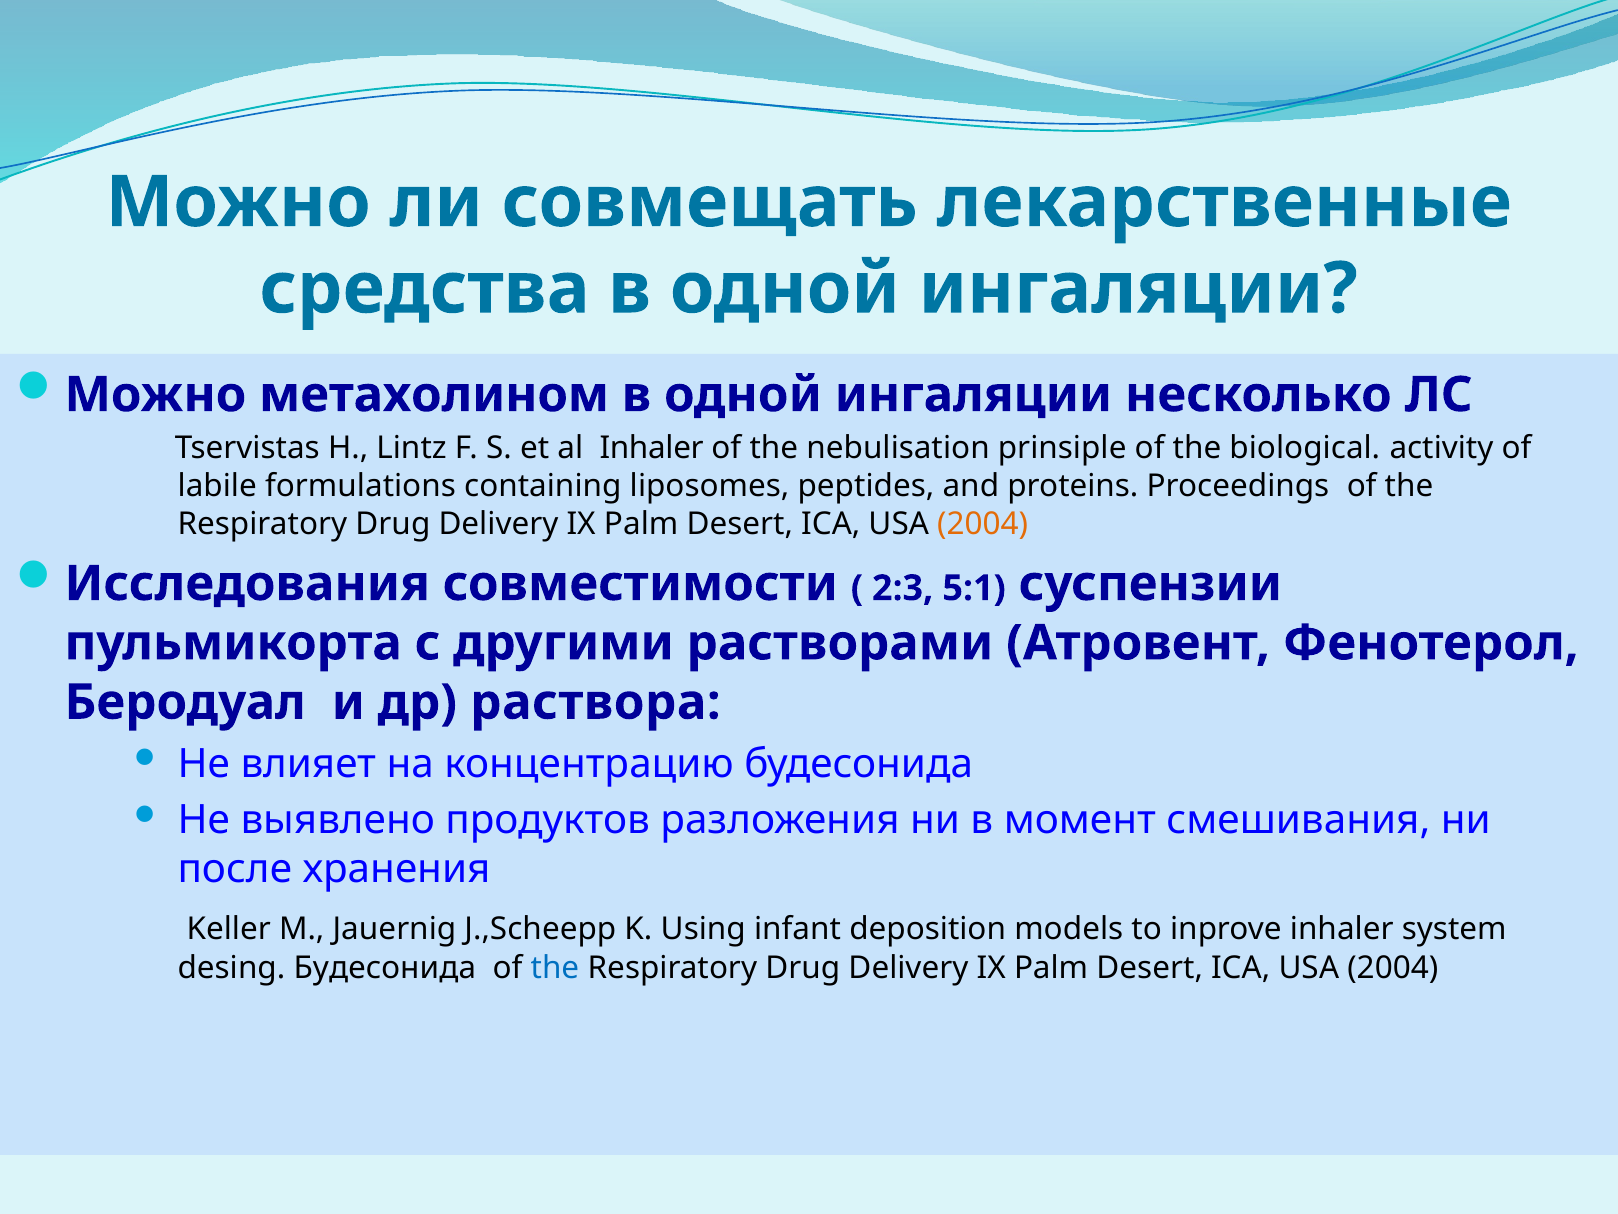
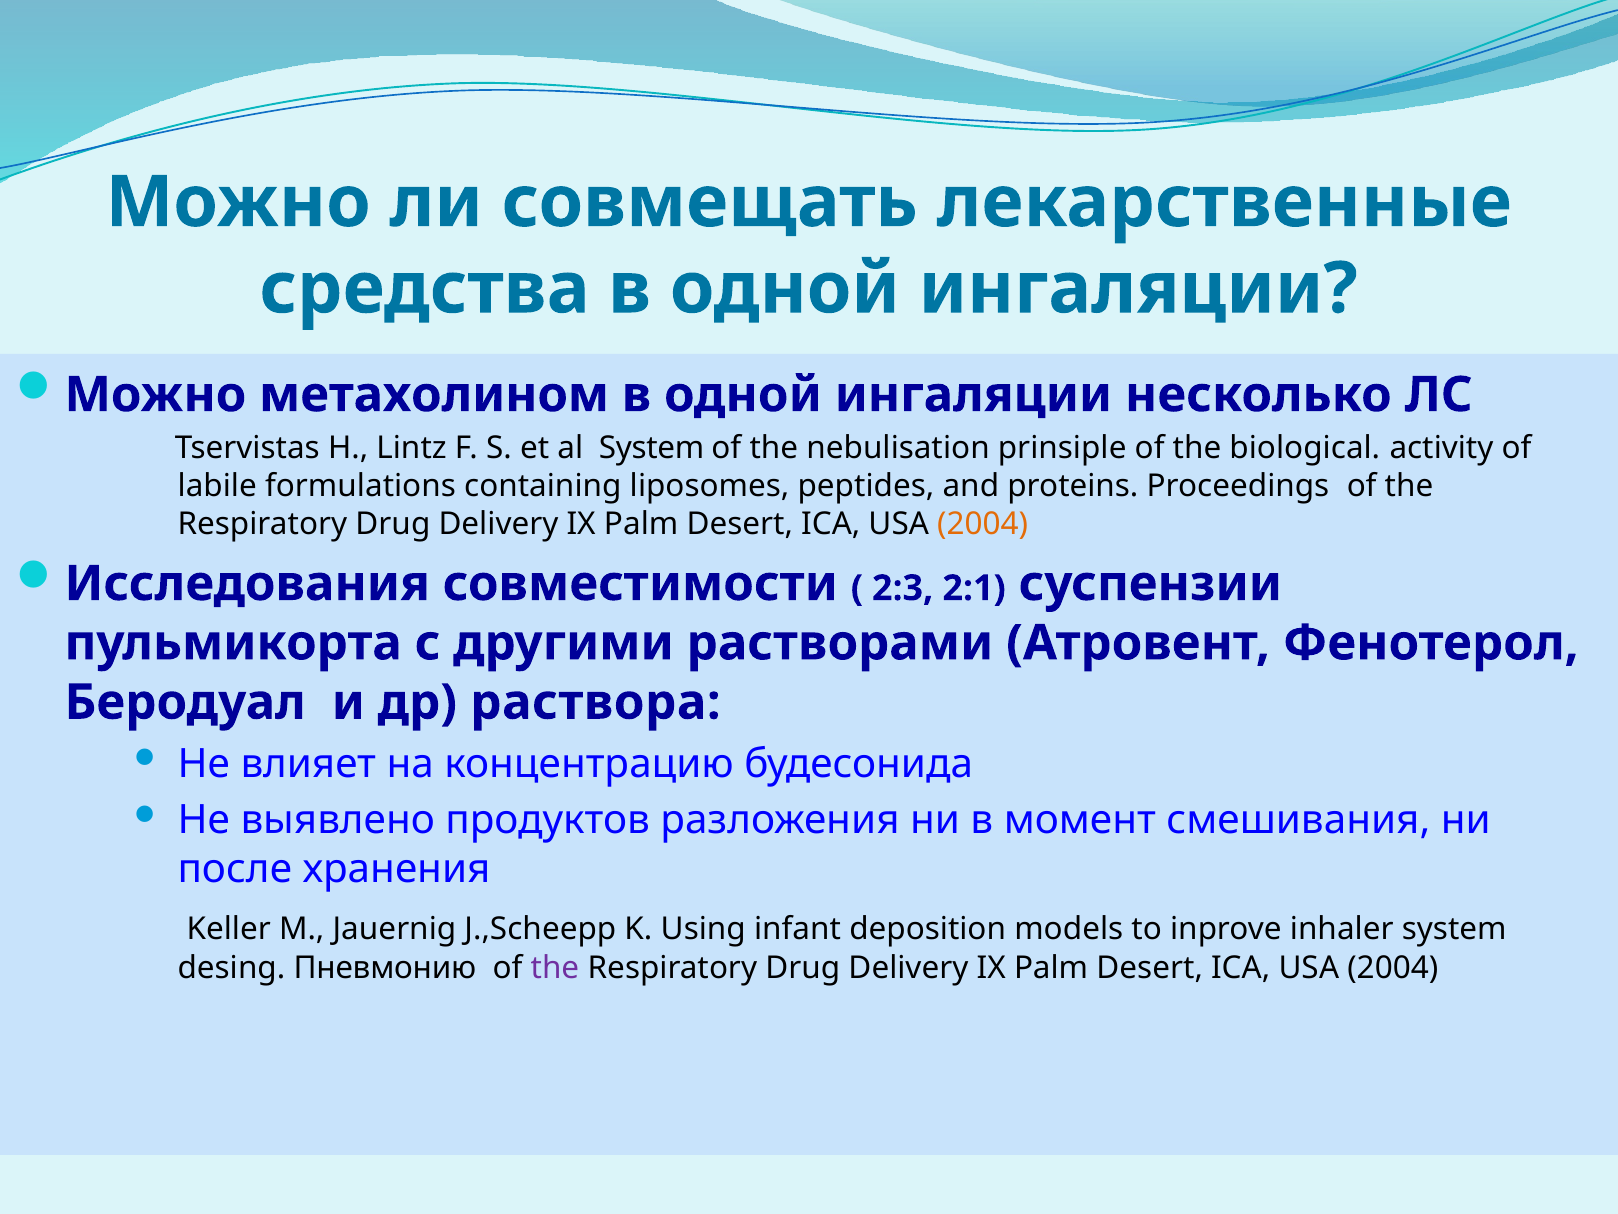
al Inhaler: Inhaler -> System
5:1: 5:1 -> 2:1
desing Будесонида: Будесонида -> Пневмонию
the at (555, 968) colour: blue -> purple
